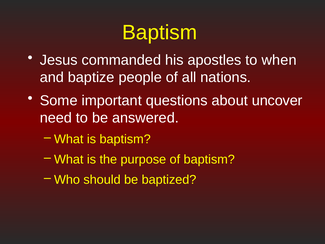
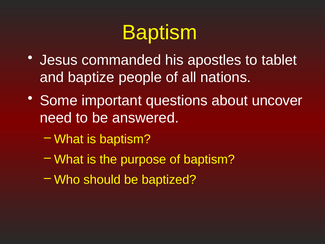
when: when -> tablet
